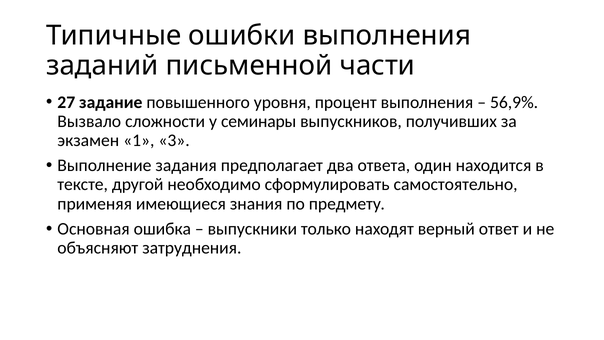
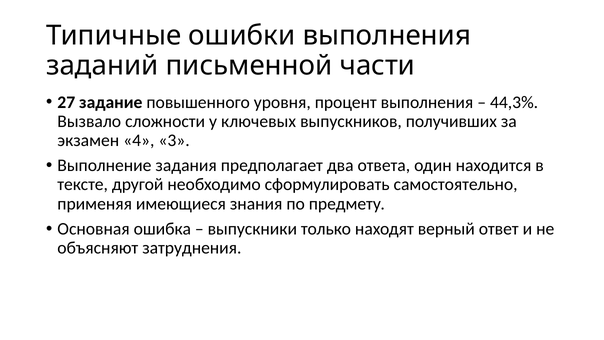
56,9%: 56,9% -> 44,3%
семинары: семинары -> ключевых
1: 1 -> 4
